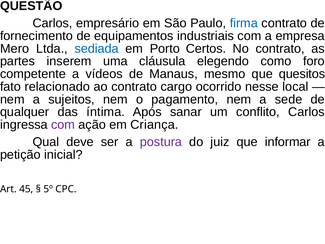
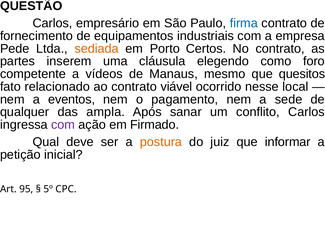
Mero: Mero -> Pede
sediada colour: blue -> orange
cargo: cargo -> viável
sujeitos: sujeitos -> eventos
íntima: íntima -> ampla
Criança: Criança -> Firmado
postura colour: purple -> orange
45: 45 -> 95
